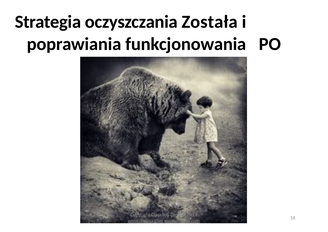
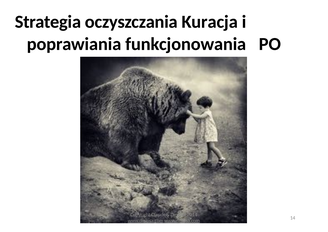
Została: Została -> Kuracja
